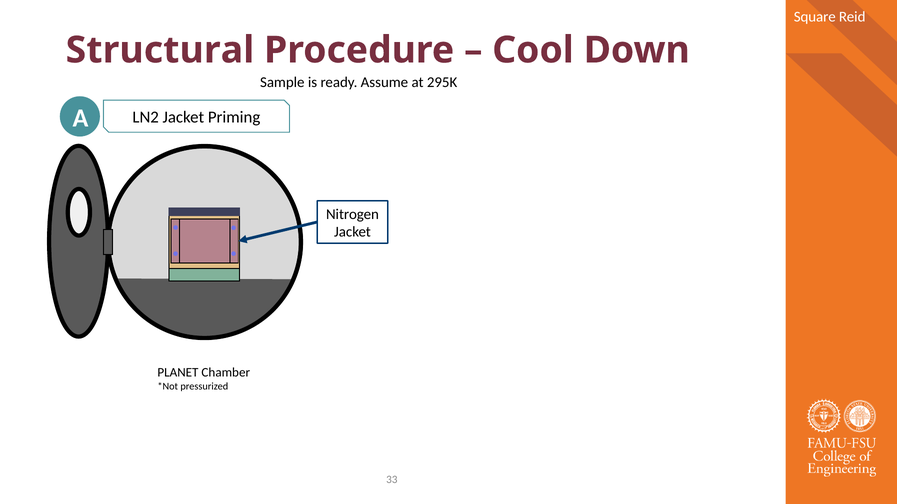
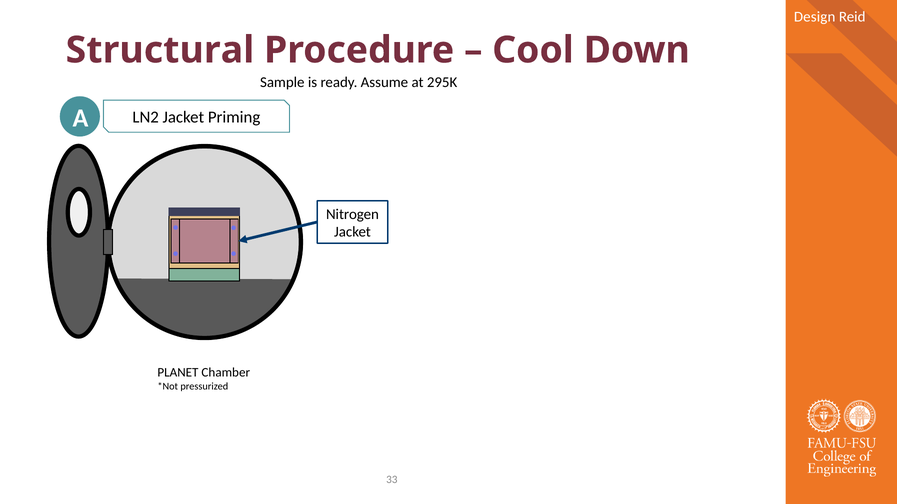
Square: Square -> Design
